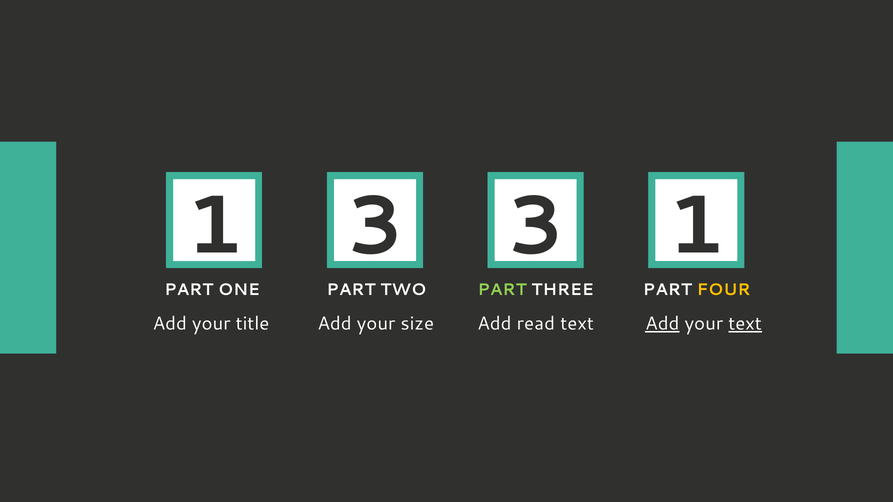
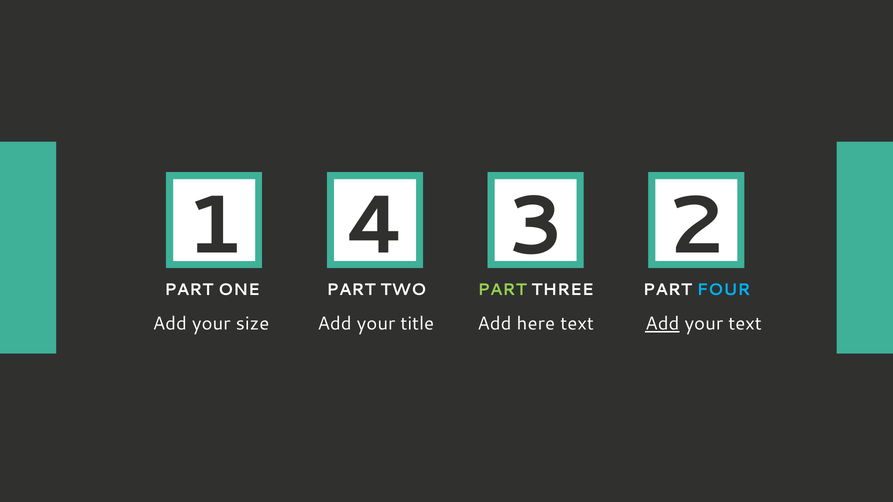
1 3: 3 -> 4
3 1: 1 -> 2
FOUR colour: yellow -> light blue
title: title -> size
size: size -> title
read: read -> here
text at (745, 324) underline: present -> none
